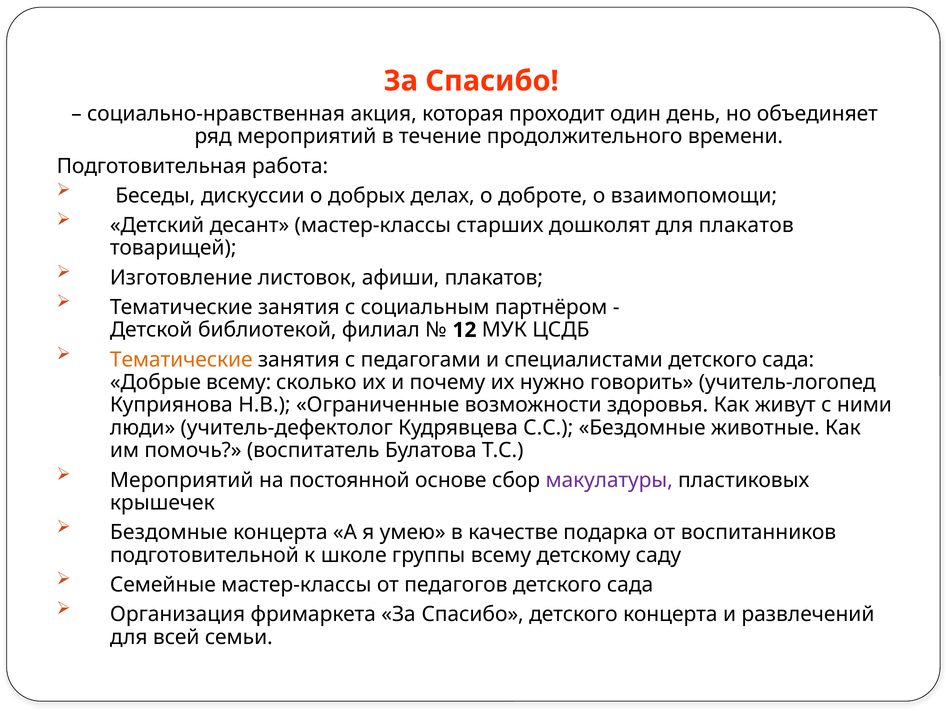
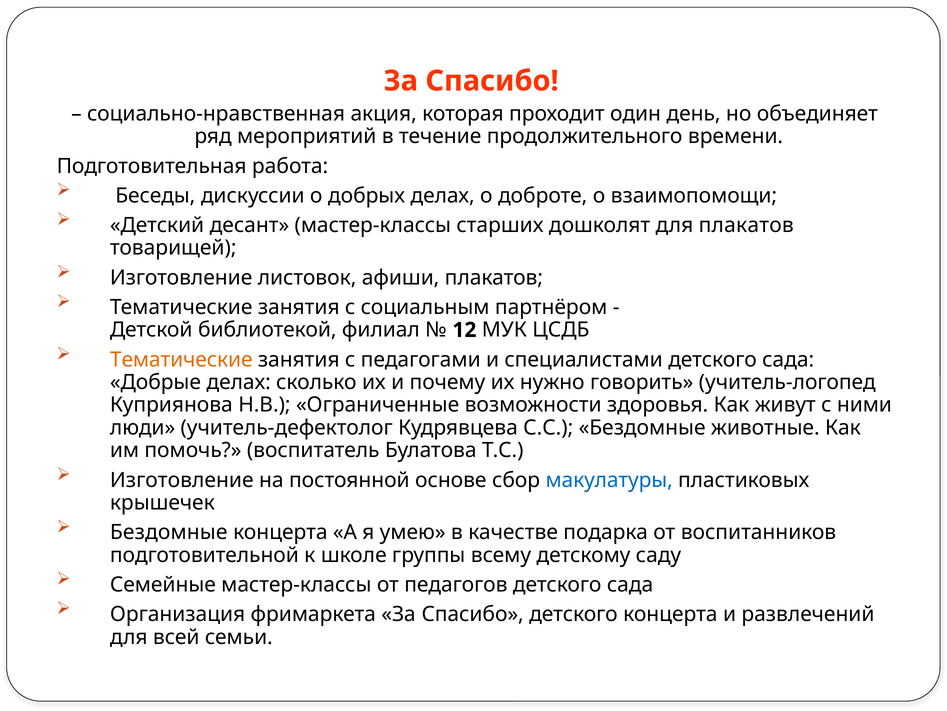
Добрые всему: всему -> делах
Мероприятий at (182, 480): Мероприятий -> Изготовление
макулатуры colour: purple -> blue
